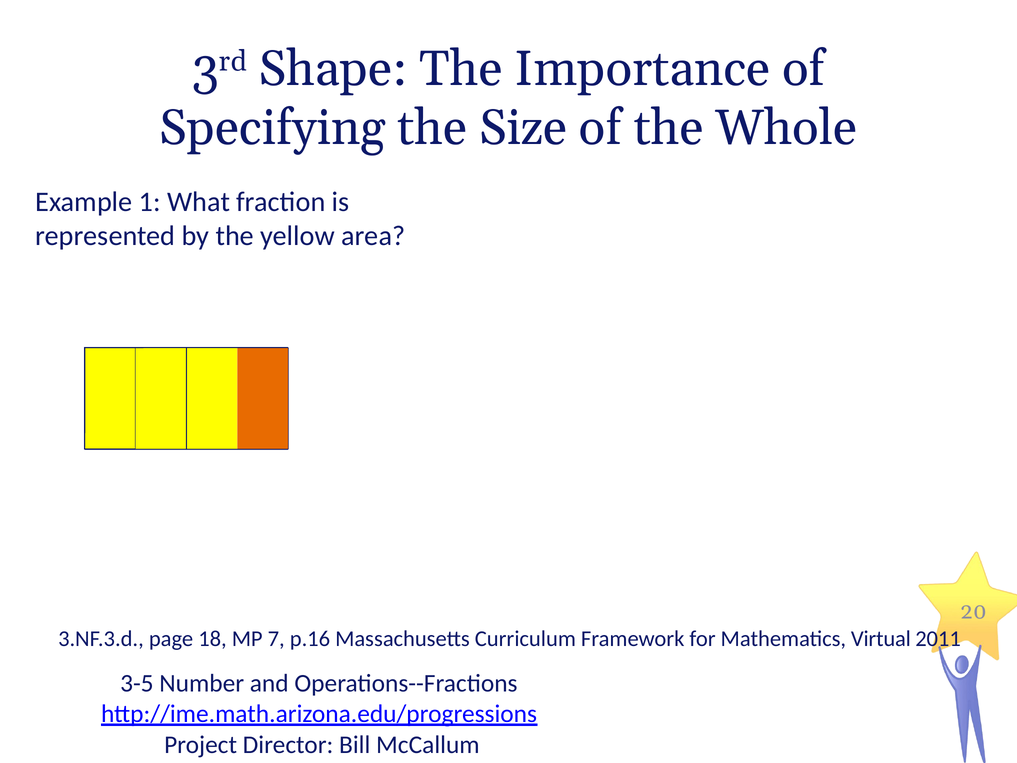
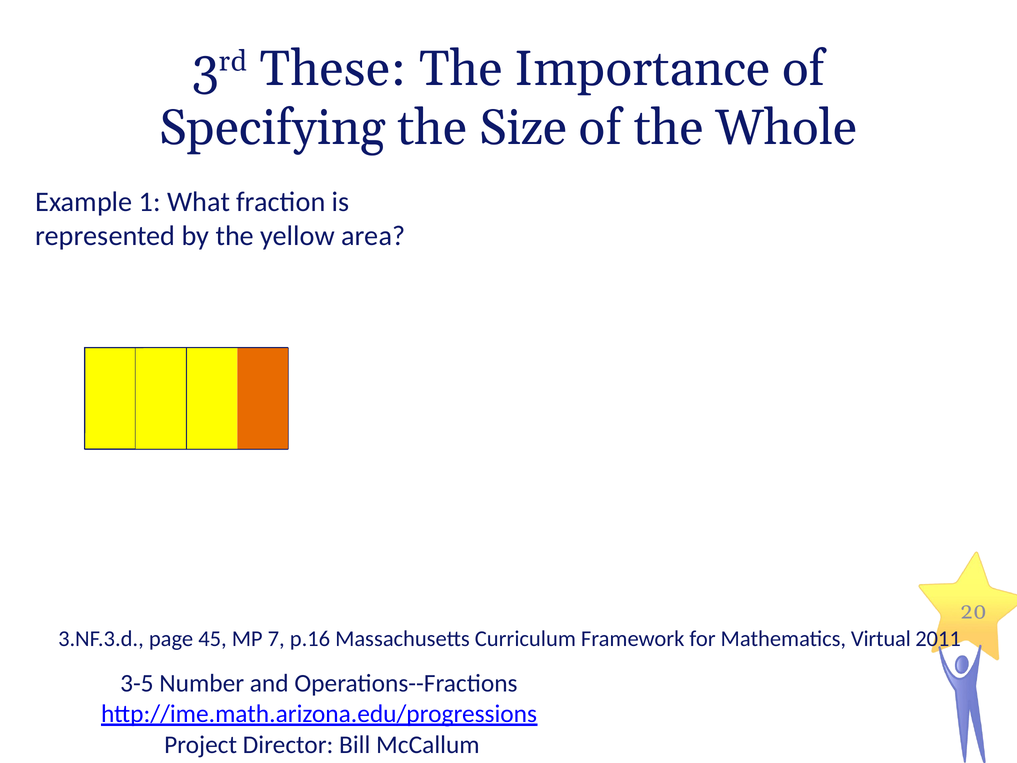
Shape: Shape -> These
18: 18 -> 45
